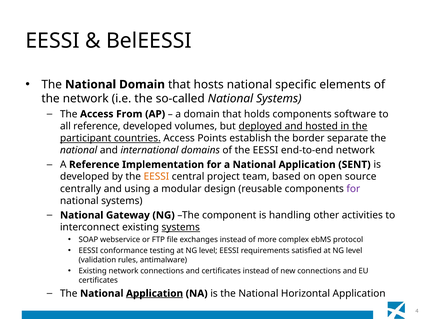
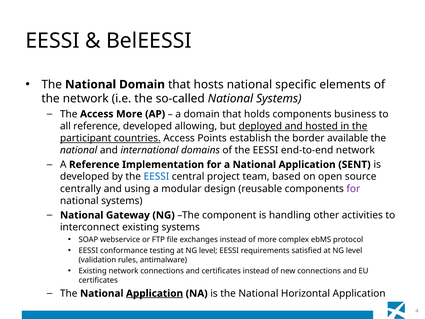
Access From: From -> More
software: software -> business
volumes: volumes -> allowing
separate: separate -> available
EESSI at (156, 177) colour: orange -> blue
systems at (181, 227) underline: present -> none
